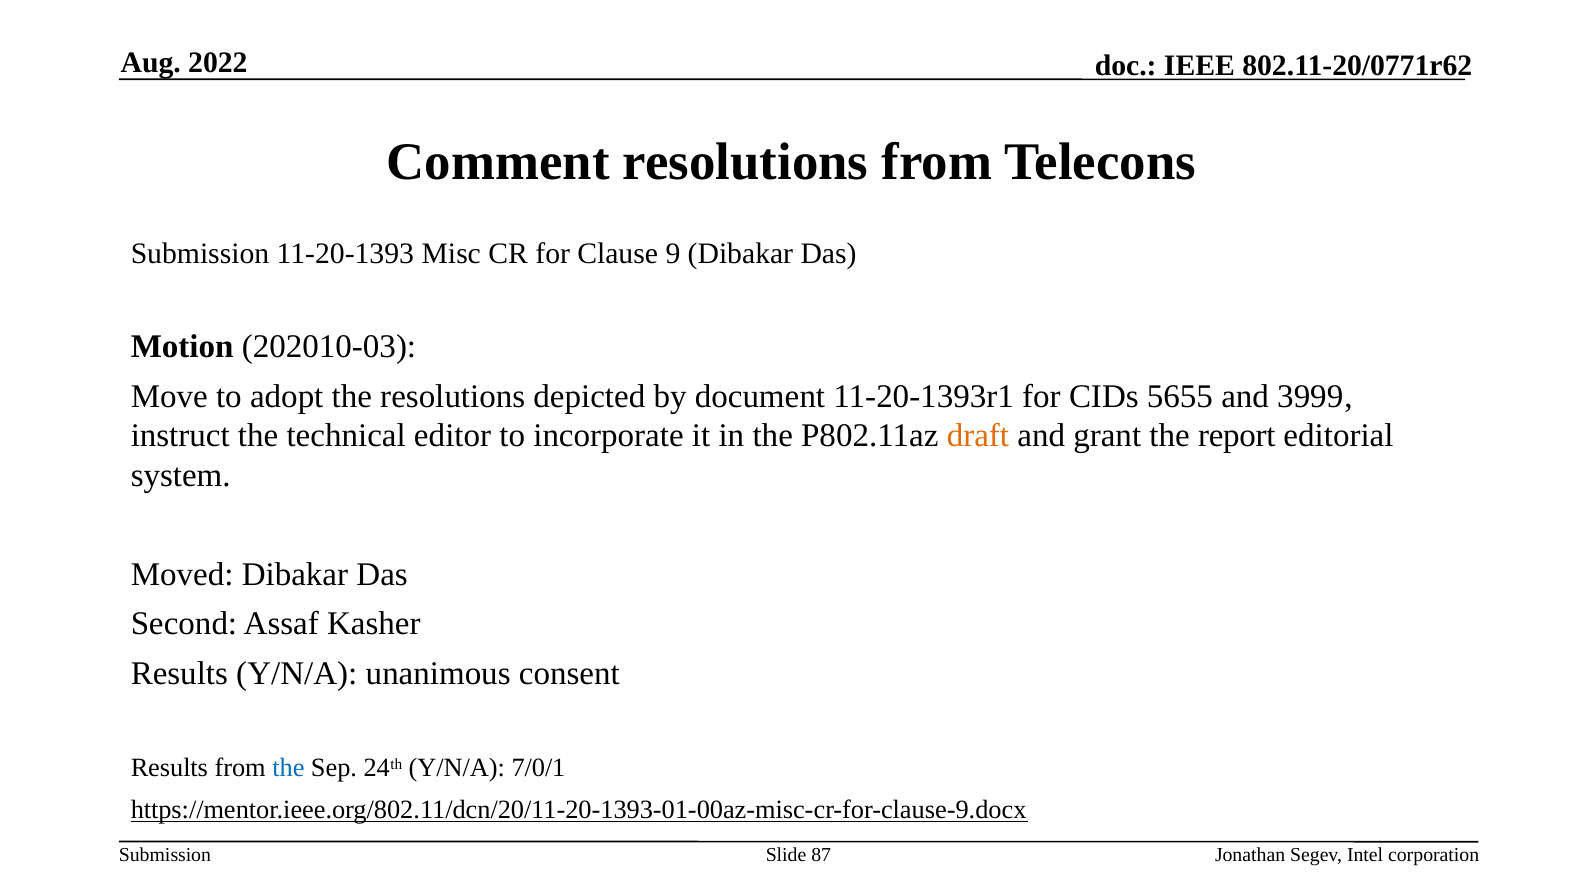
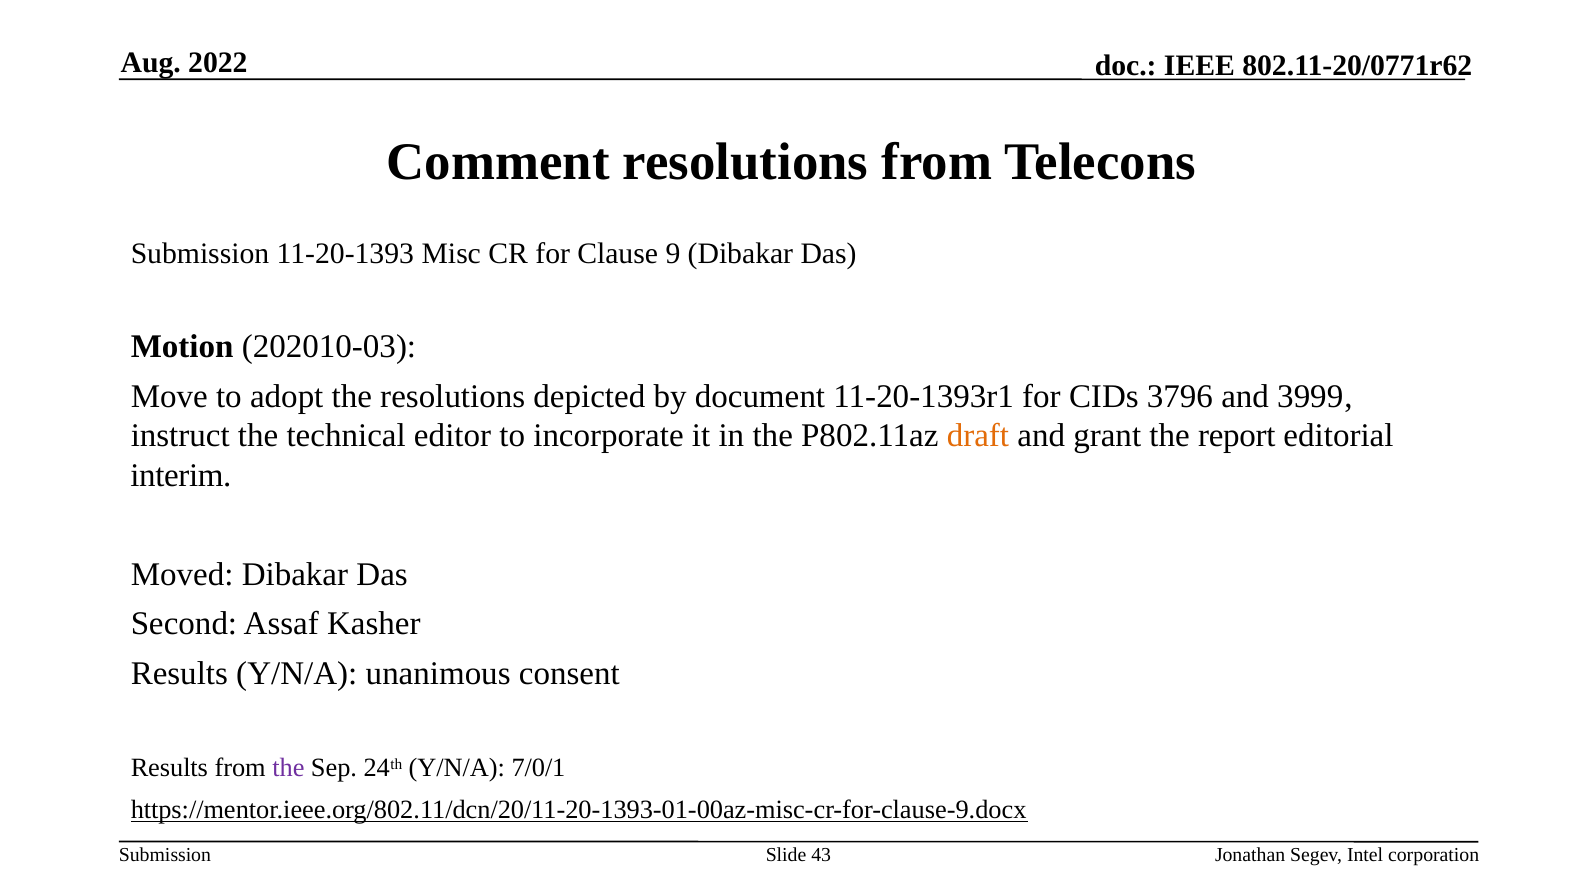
5655: 5655 -> 3796
system: system -> interim
the at (288, 768) colour: blue -> purple
87: 87 -> 43
